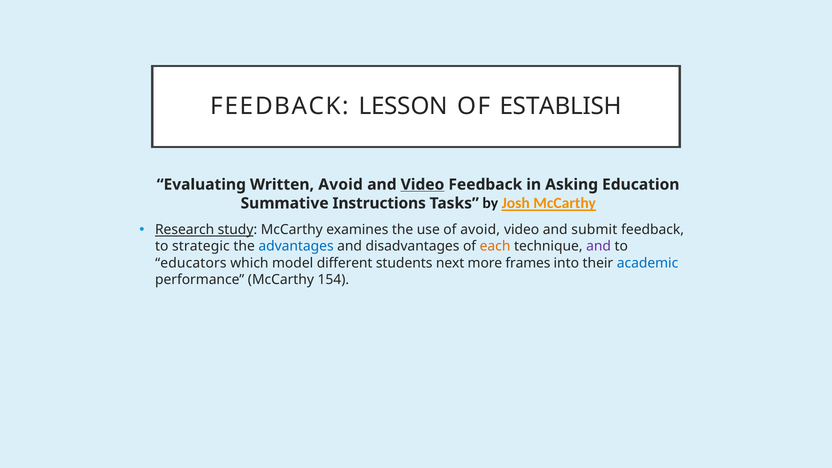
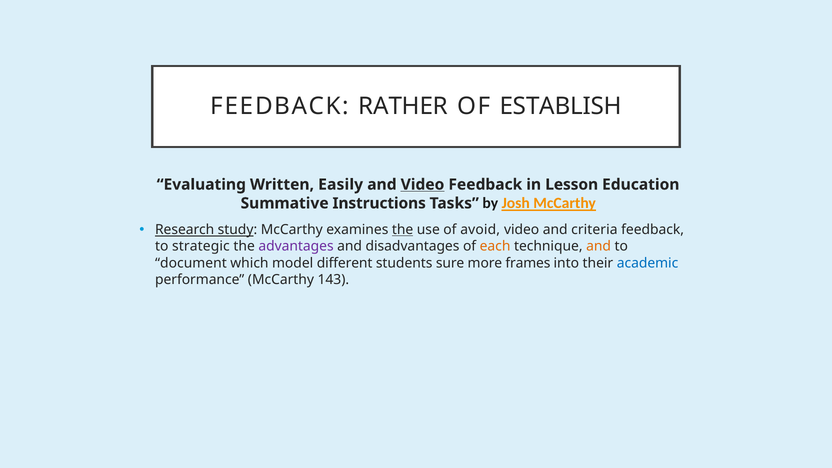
LESSON: LESSON -> RATHER
Written Avoid: Avoid -> Easily
Asking: Asking -> Lesson
the at (403, 230) underline: none -> present
submit: submit -> criteria
advantages colour: blue -> purple
and at (599, 246) colour: purple -> orange
educators: educators -> document
next: next -> sure
154: 154 -> 143
